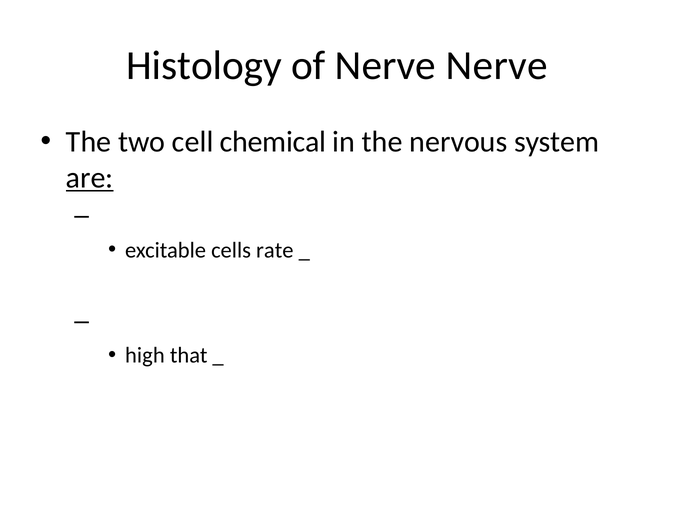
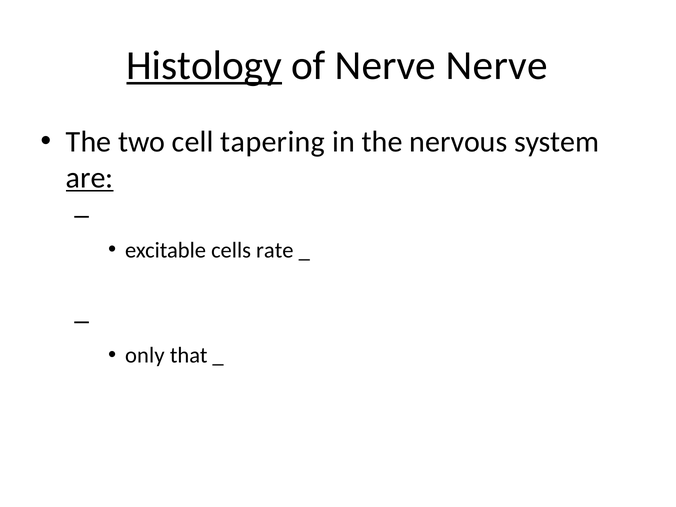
Histology underline: none -> present
chemical: chemical -> tapering
high: high -> only
